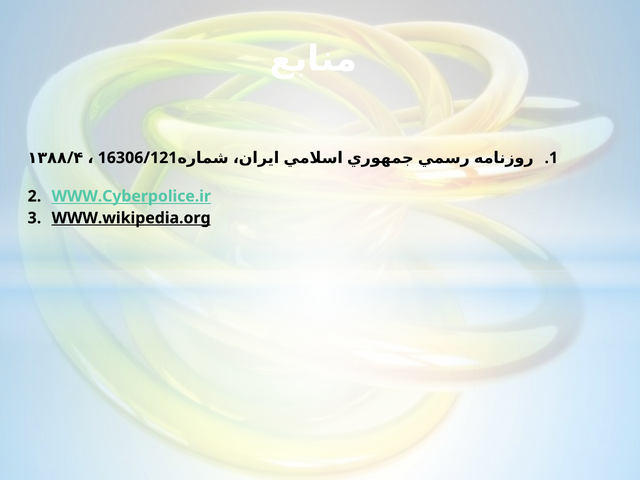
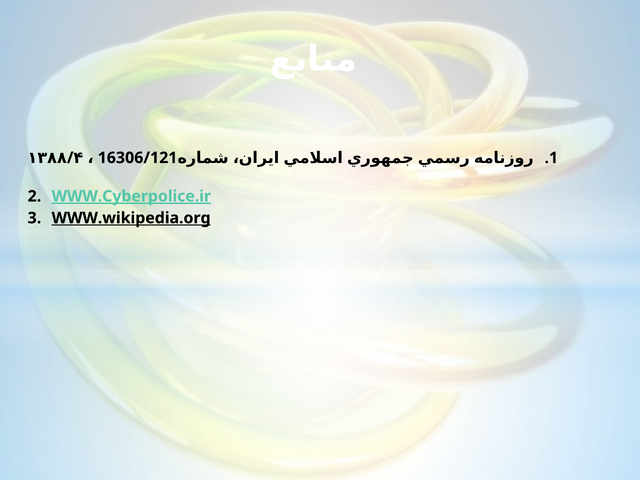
WWW.Cyberpolice.ir underline: none -> present
